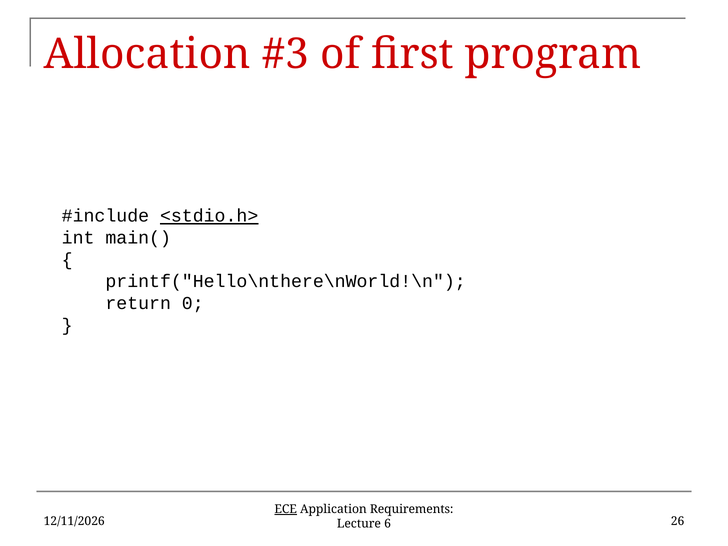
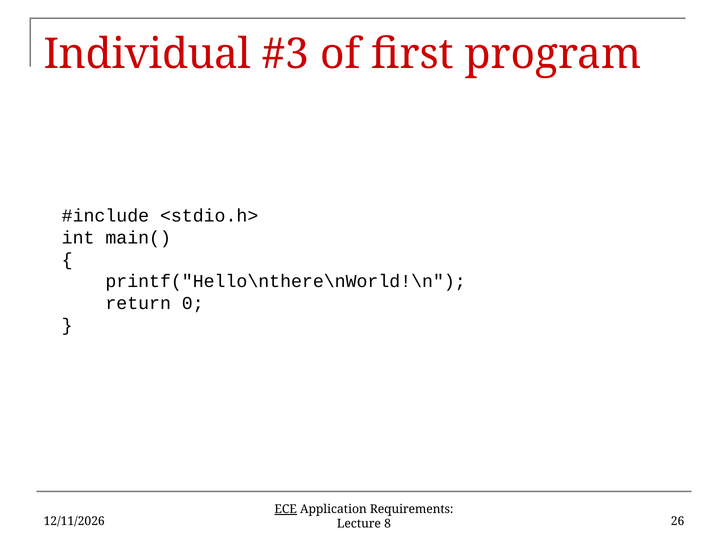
Allocation: Allocation -> Individual
<stdio.h> underline: present -> none
6: 6 -> 8
